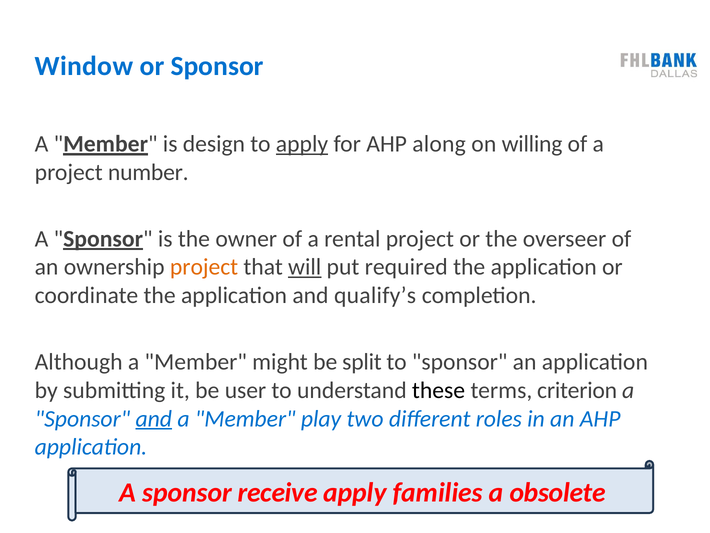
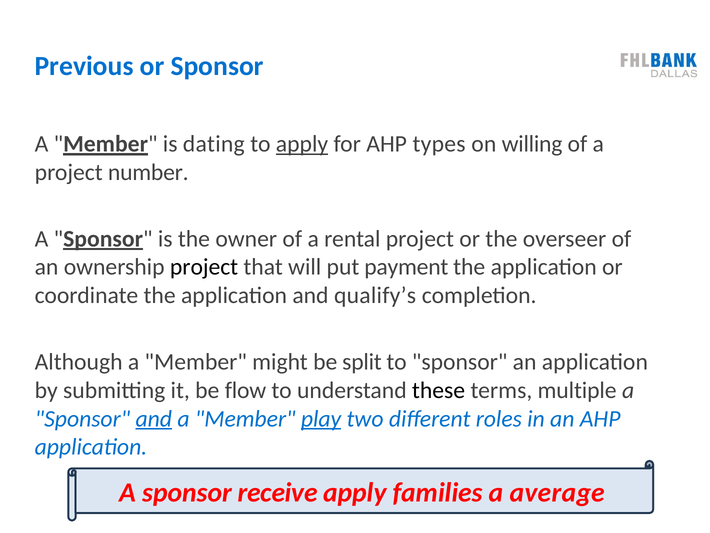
Window: Window -> Previous
design: design -> dating
along: along -> types
project at (204, 267) colour: orange -> black
will underline: present -> none
required: required -> payment
user: user -> flow
criterion: criterion -> multiple
play underline: none -> present
obsolete: obsolete -> average
